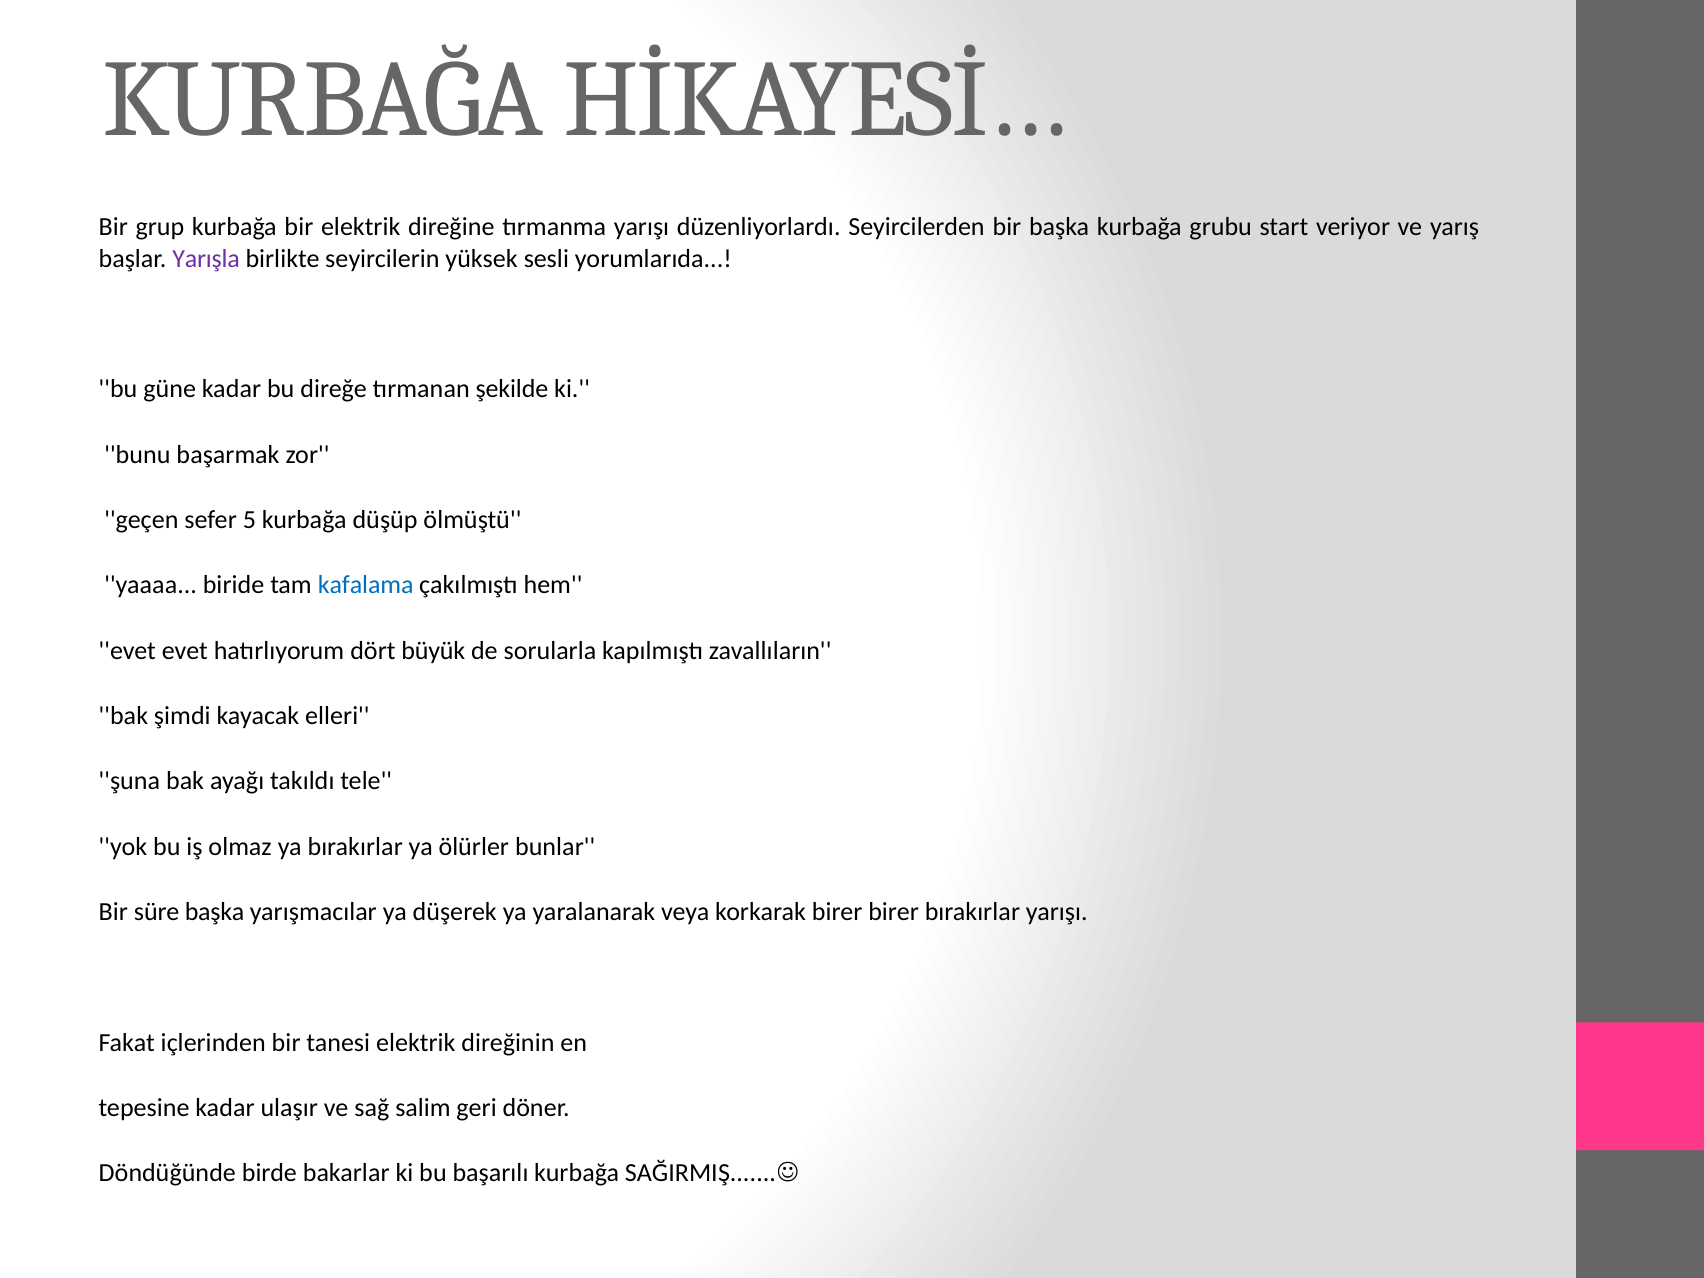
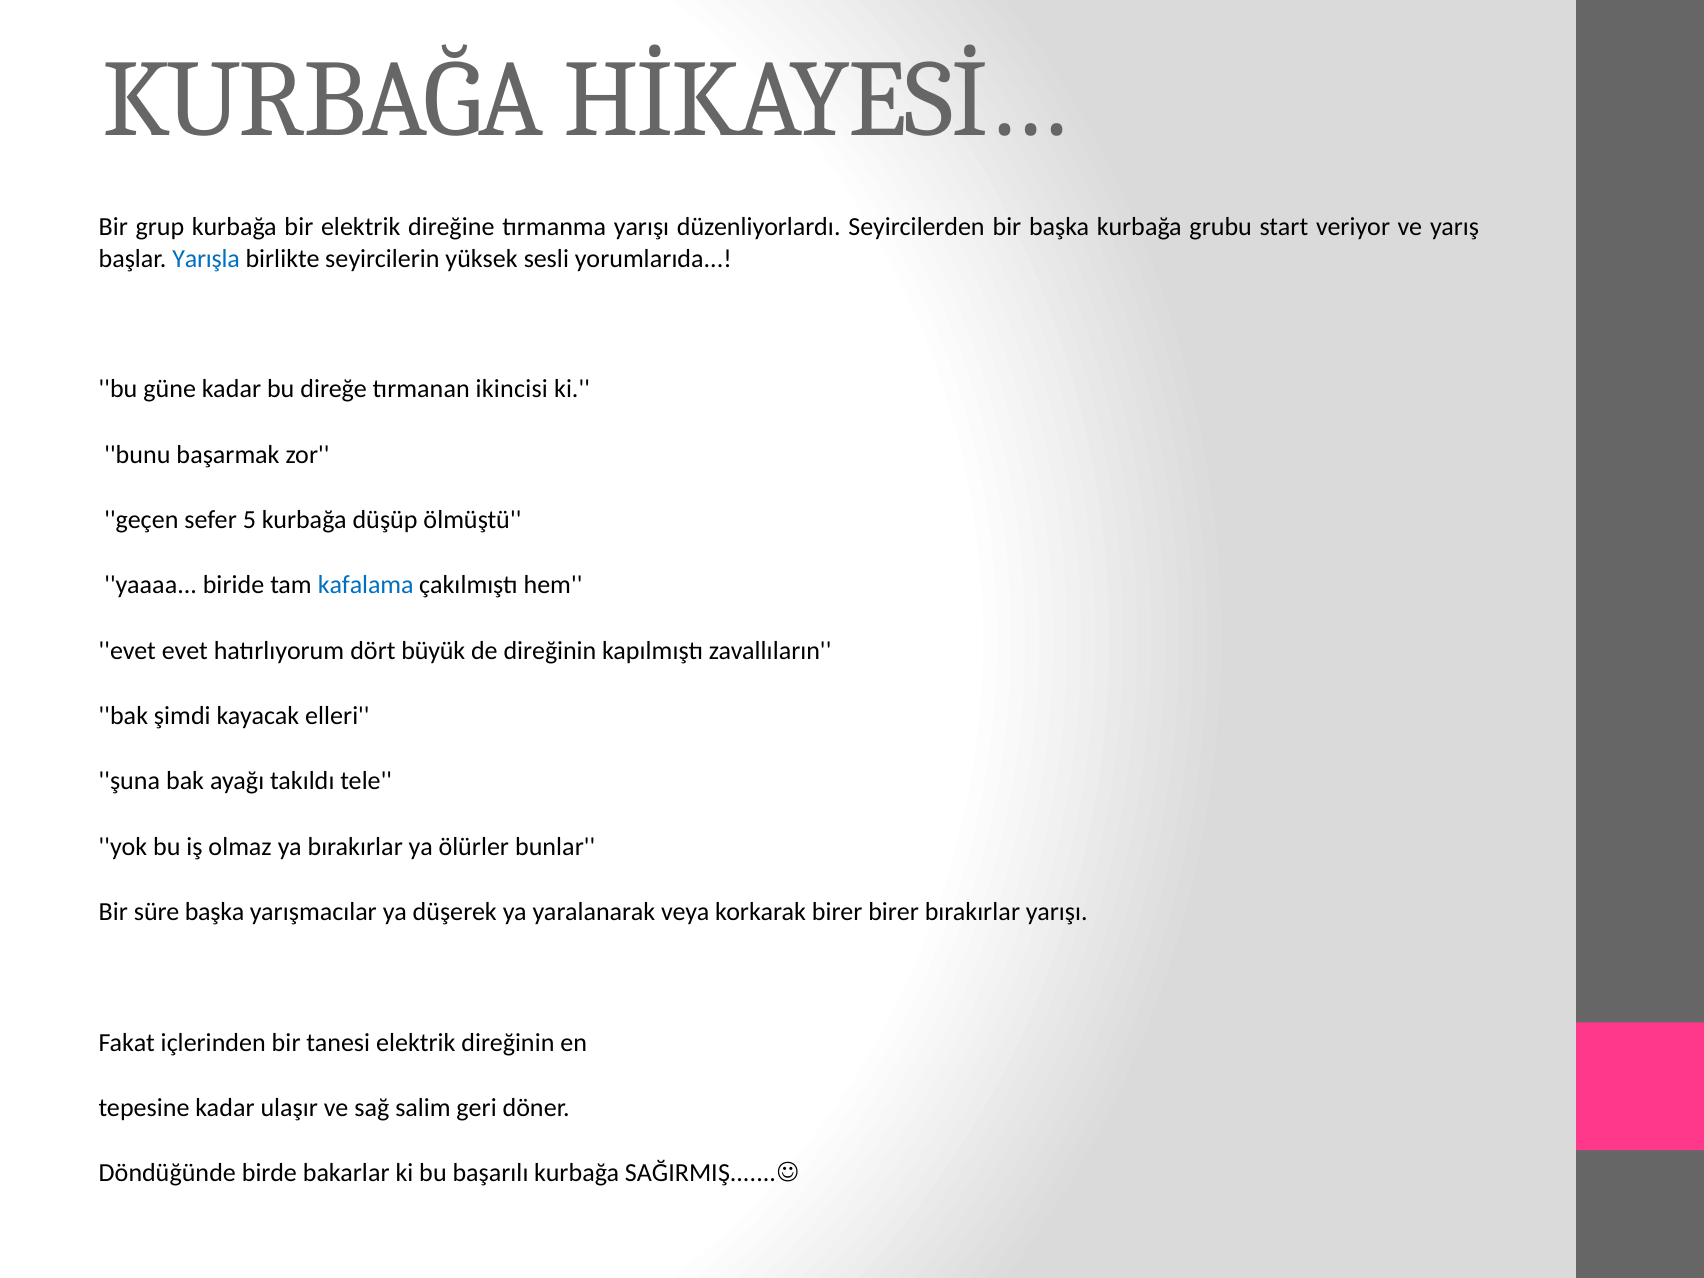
Yarışla colour: purple -> blue
şekilde: şekilde -> ikincisi
de sorularla: sorularla -> direğinin
